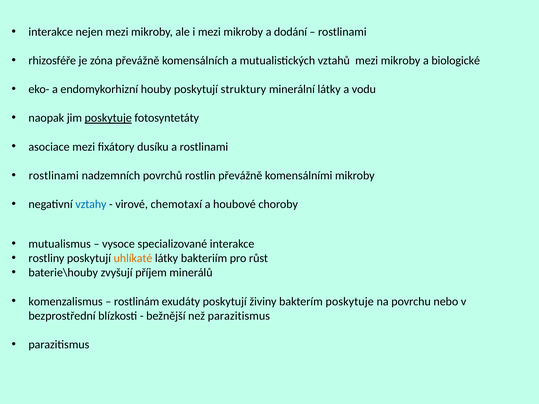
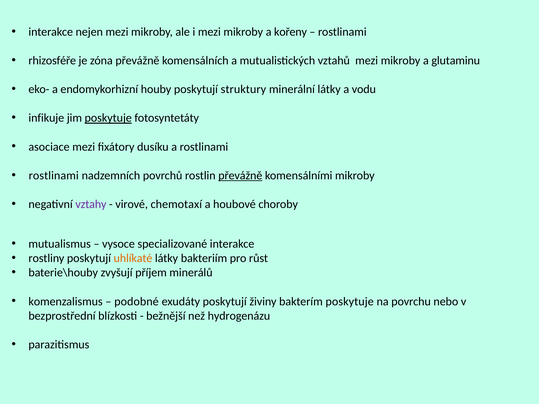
dodání: dodání -> kořeny
biologické: biologické -> glutaminu
naopak: naopak -> infikuje
převážně at (240, 176) underline: none -> present
vztahy colour: blue -> purple
rostlinám: rostlinám -> podobné
než parazitismus: parazitismus -> hydrogenázu
